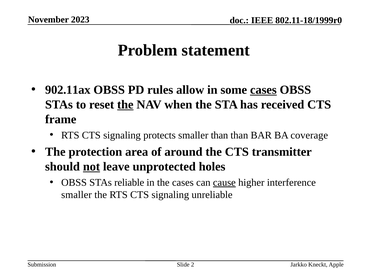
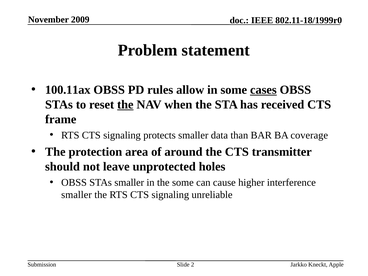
2023: 2023 -> 2009
902.11ax: 902.11ax -> 100.11ax
smaller than: than -> data
not underline: present -> none
STAs reliable: reliable -> smaller
the cases: cases -> some
cause underline: present -> none
